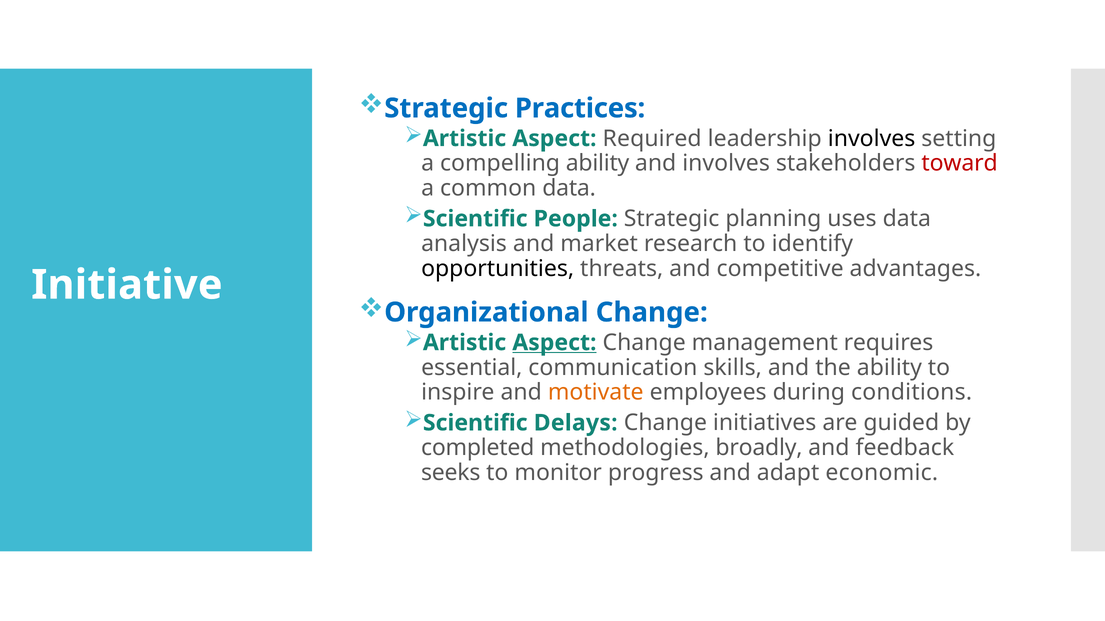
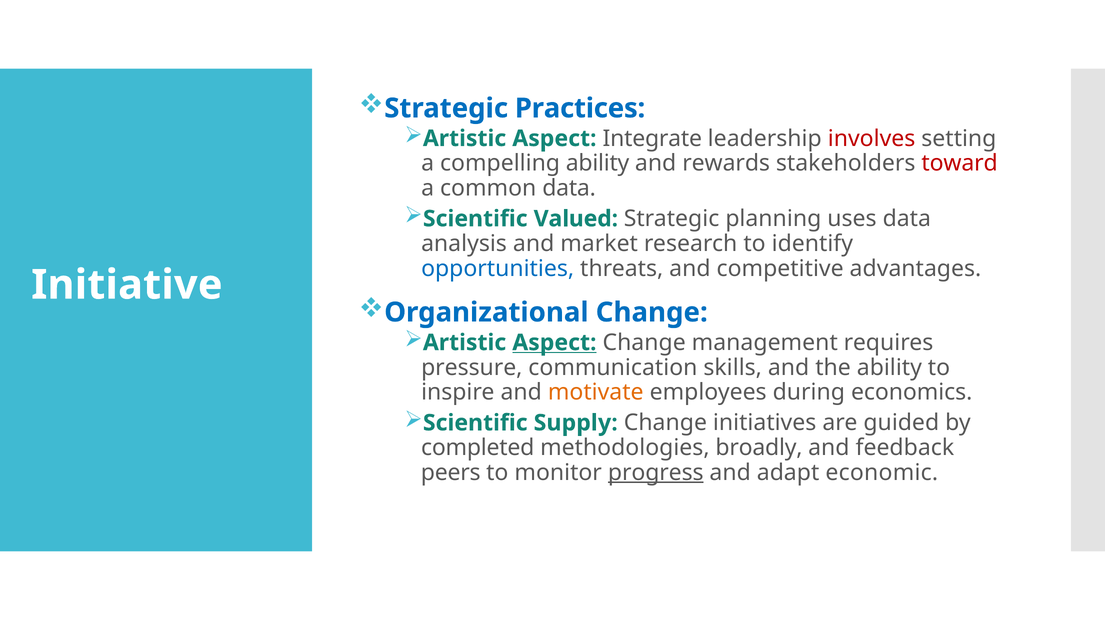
Required: Required -> Integrate
involves at (872, 139) colour: black -> red
and involves: involves -> rewards
People: People -> Valued
opportunities colour: black -> blue
essential: essential -> pressure
conditions: conditions -> economics
Delays: Delays -> Supply
seeks: seeks -> peers
progress underline: none -> present
